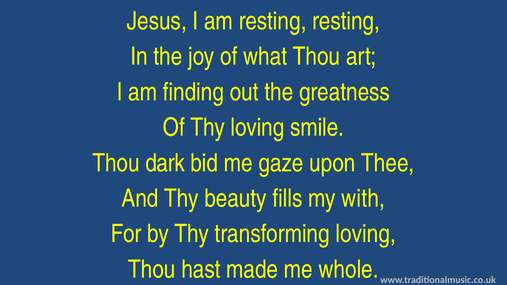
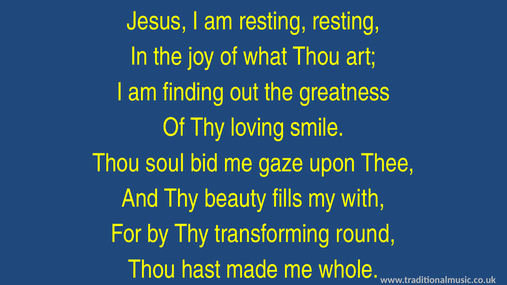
dark: dark -> soul
transforming loving: loving -> round
